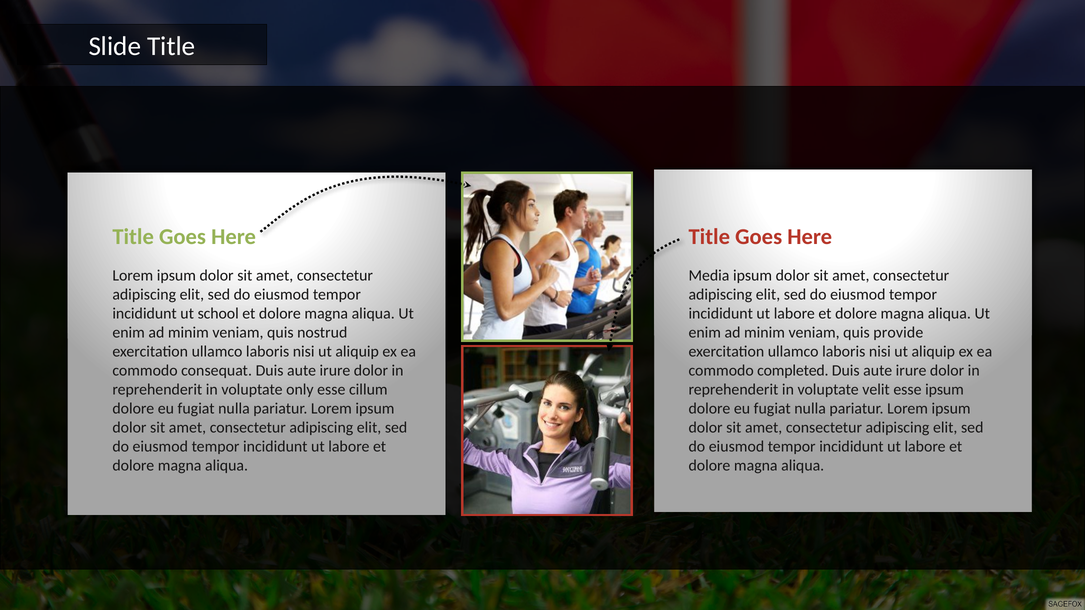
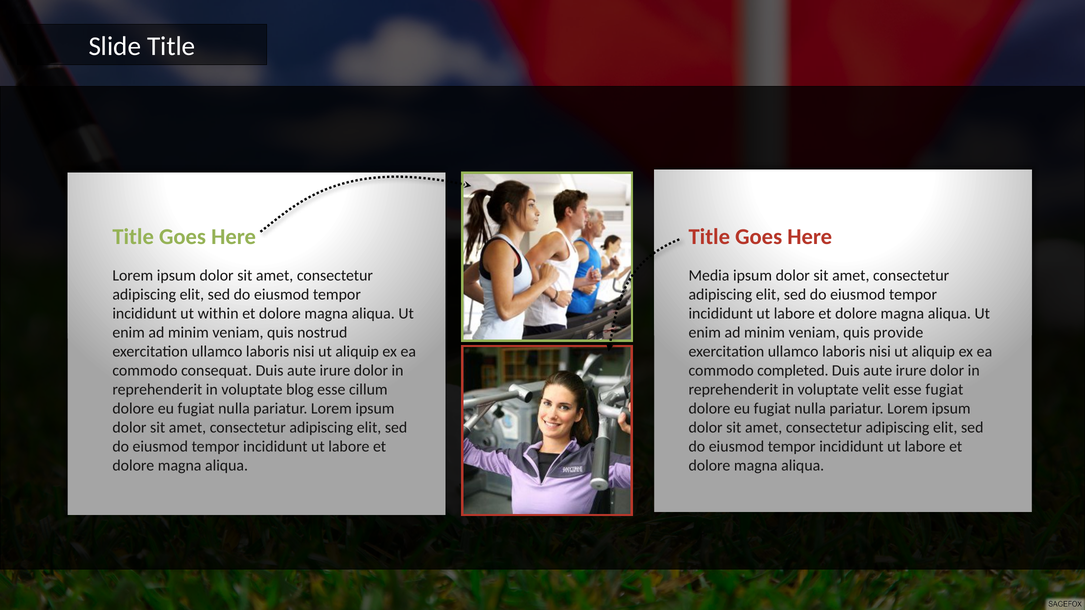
school: school -> within
only: only -> blog
esse ipsum: ipsum -> fugiat
